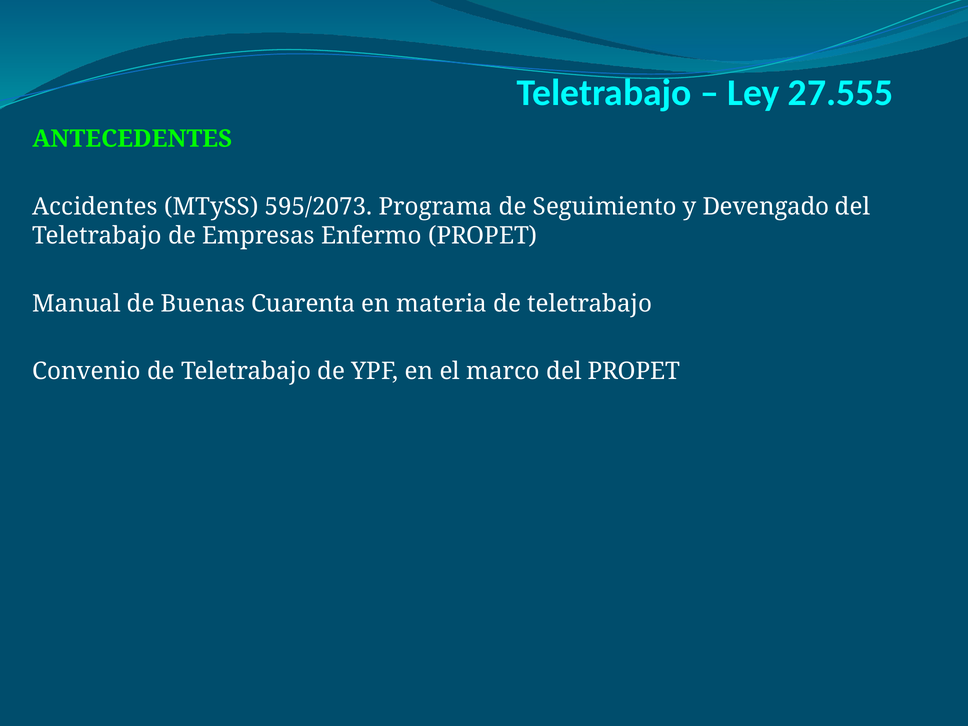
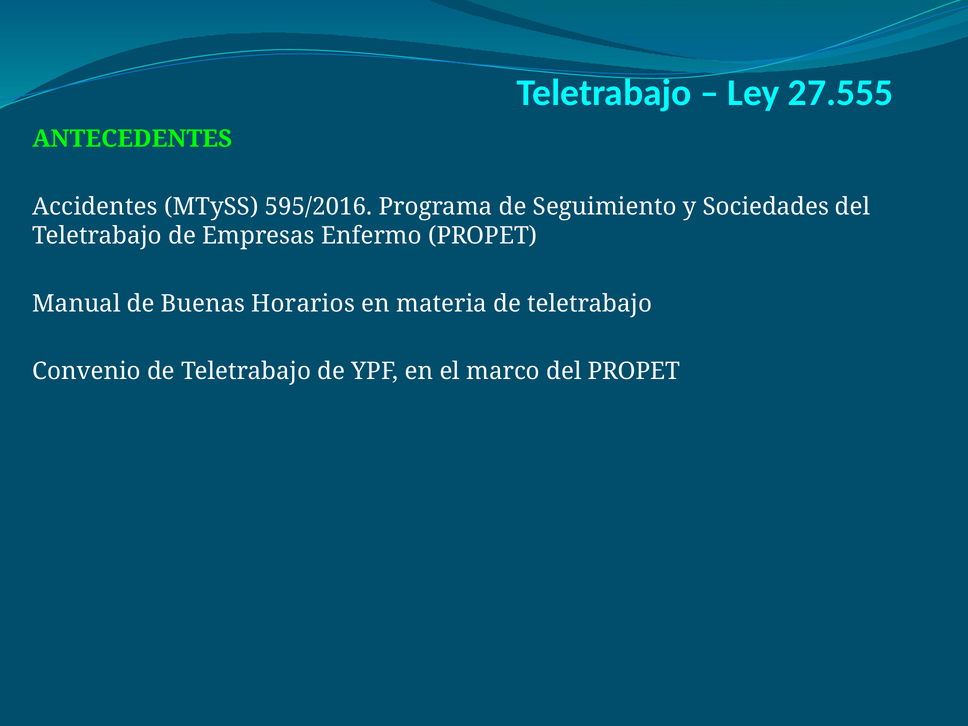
595/2073: 595/2073 -> 595/2016
Devengado: Devengado -> Sociedades
Cuarenta: Cuarenta -> Horarios
